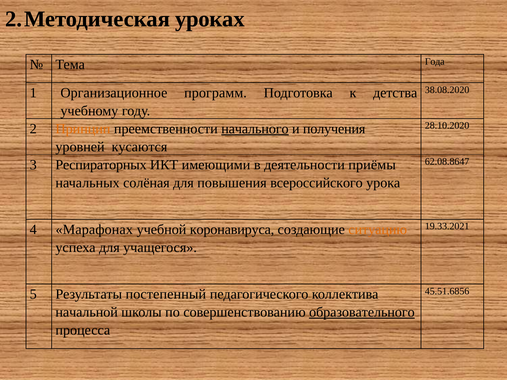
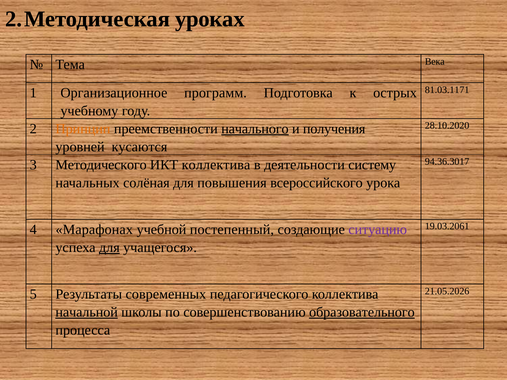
Года: Года -> Века
38.08.2020: 38.08.2020 -> 81.03.1171
детства: детства -> острых
62.08.8647: 62.08.8647 -> 94.36.3017
Респираторных: Респираторных -> Методического
ИКТ имеющими: имеющими -> коллектива
приёмы: приёмы -> систему
19.33.2021: 19.33.2021 -> 19.03.2061
коронавируса: коронавируса -> постепенный
ситуацию colour: orange -> purple
для at (109, 248) underline: none -> present
45.51.6856: 45.51.6856 -> 21.05.2026
постепенный: постепенный -> современных
начальной underline: none -> present
